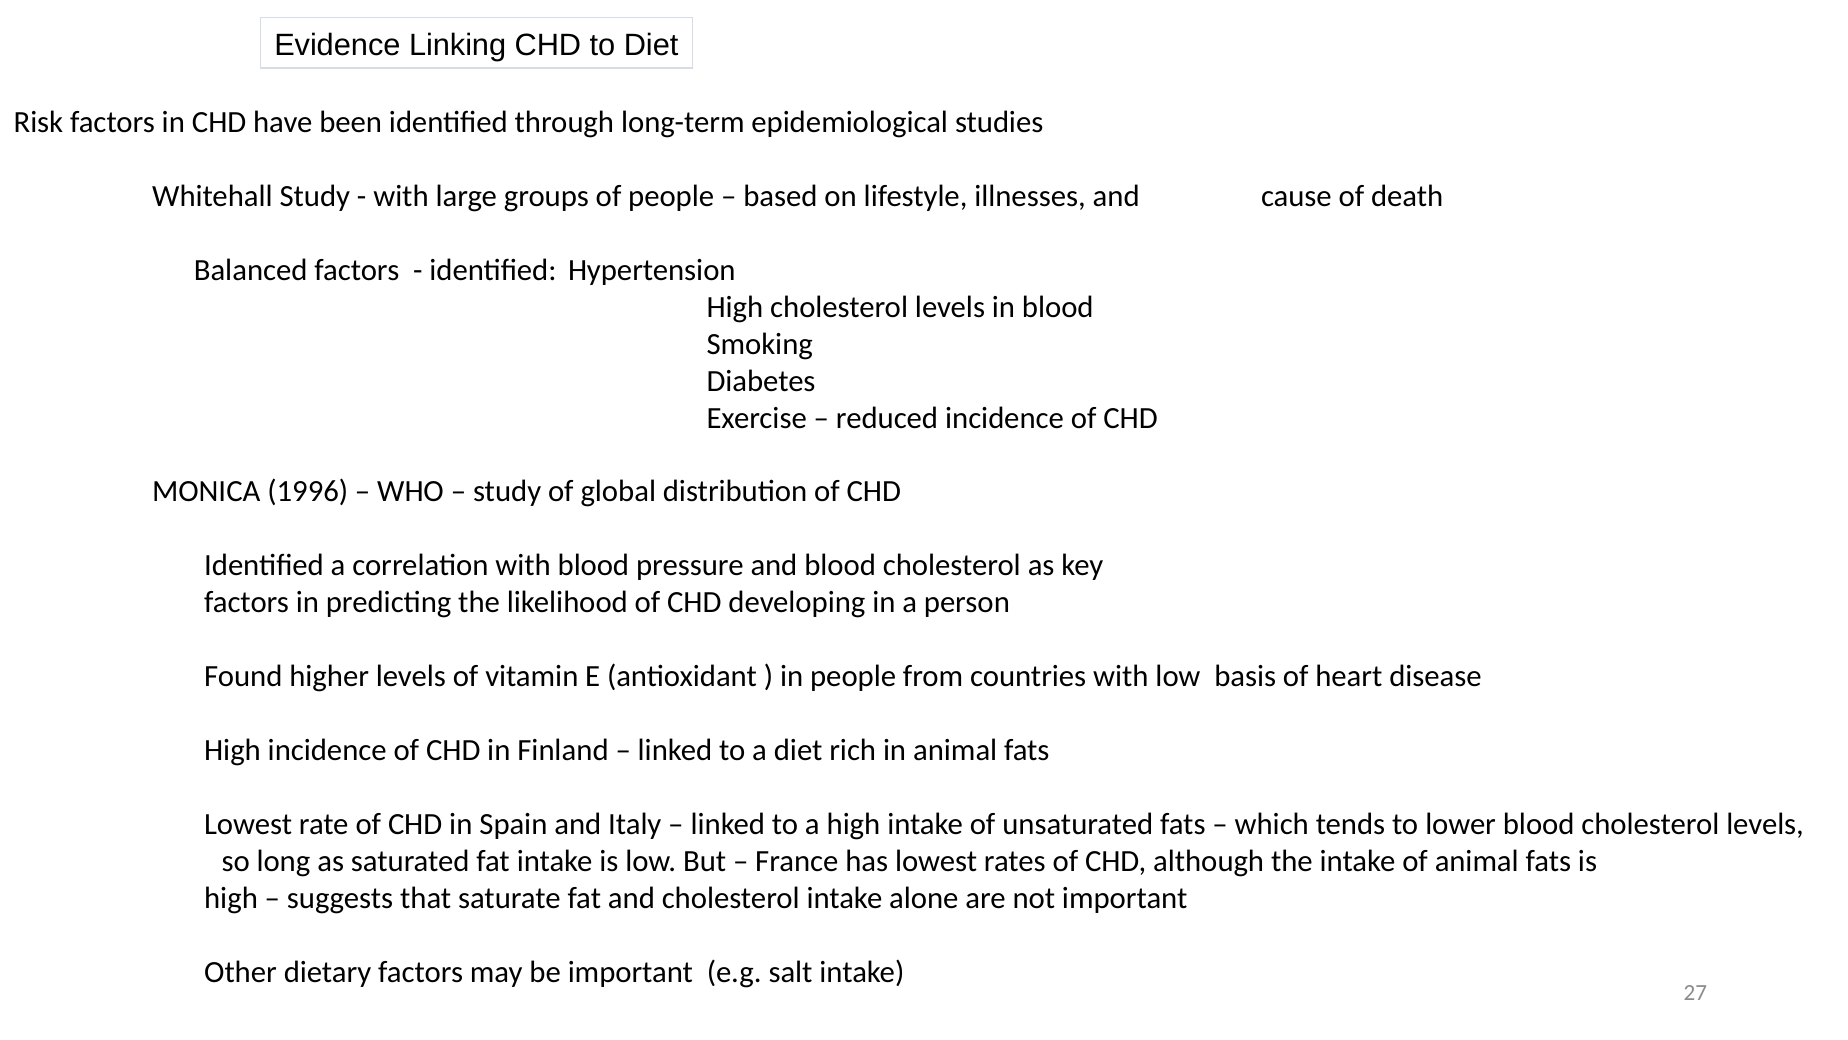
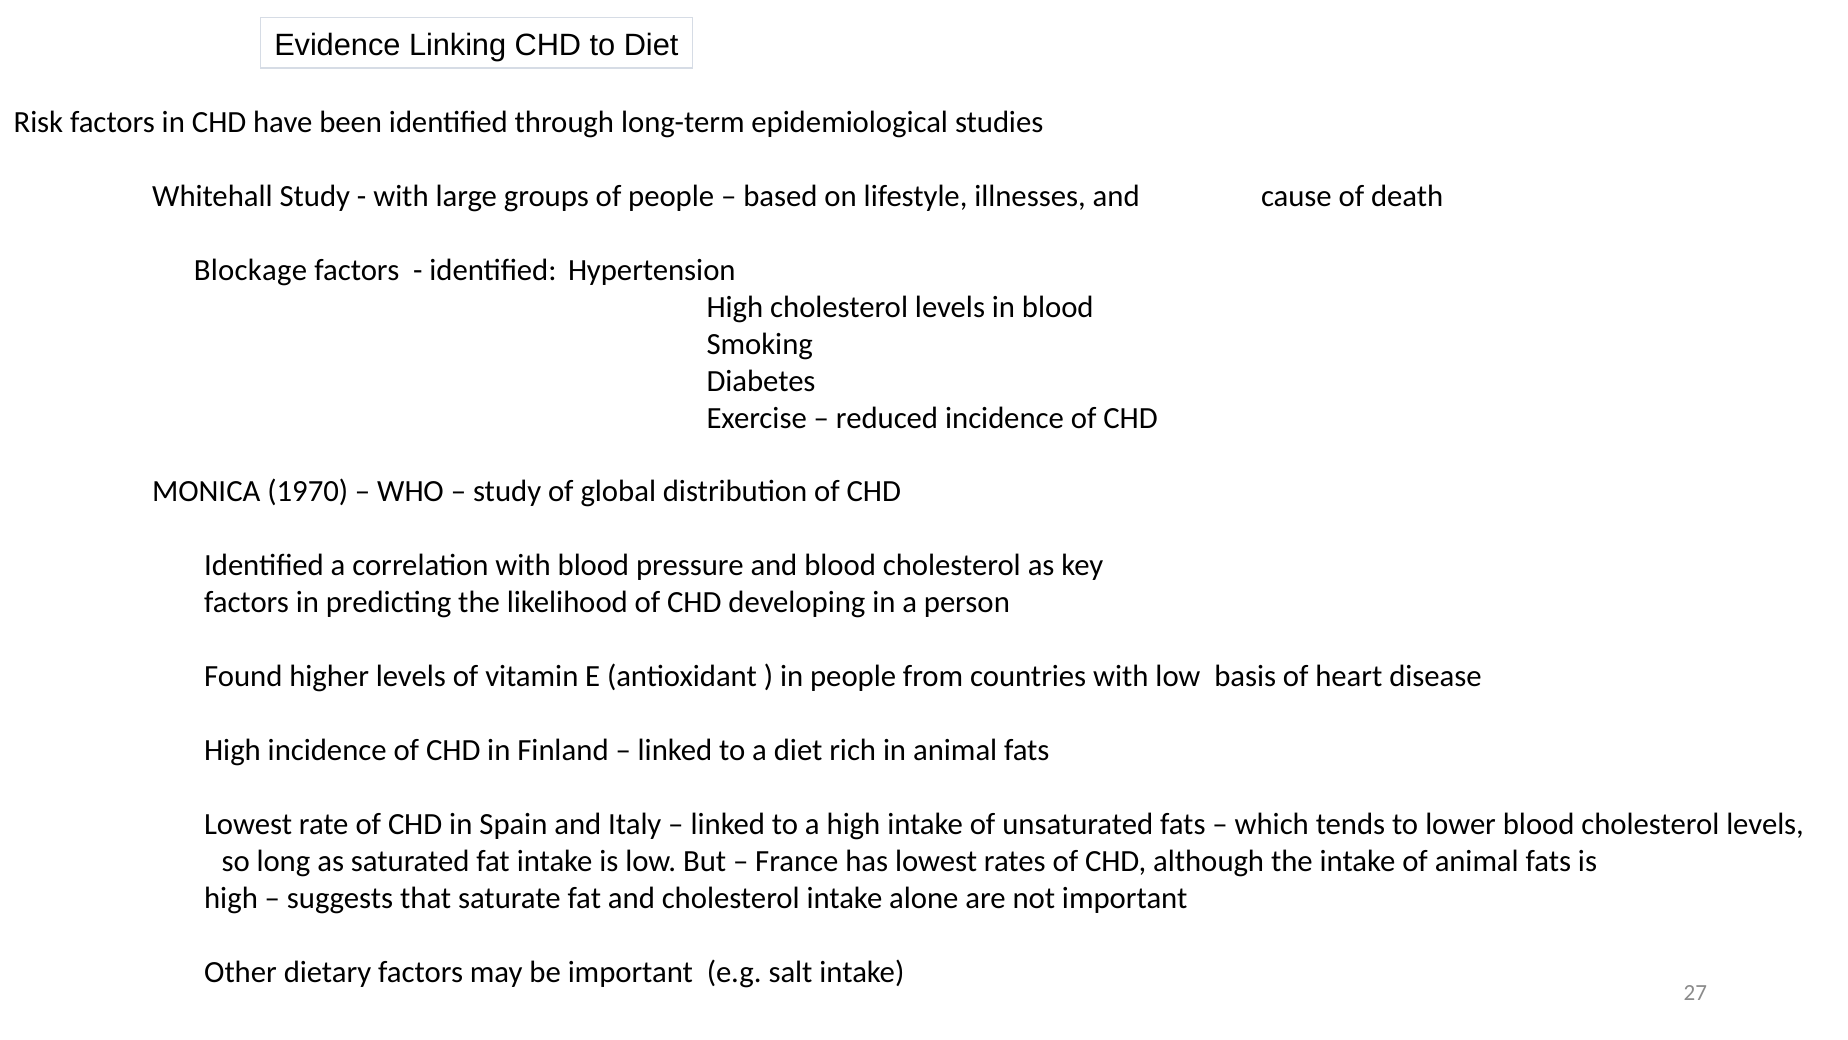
Balanced: Balanced -> Blockage
1996: 1996 -> 1970
